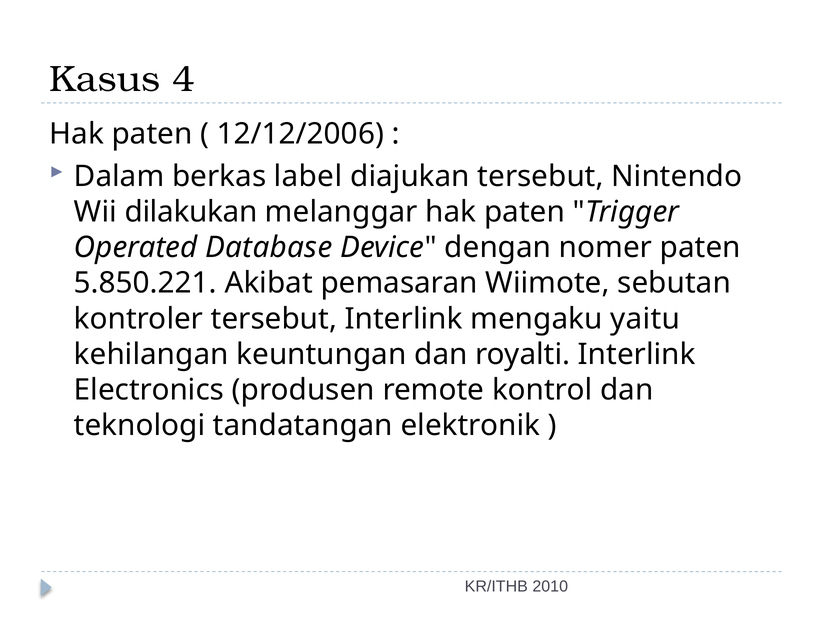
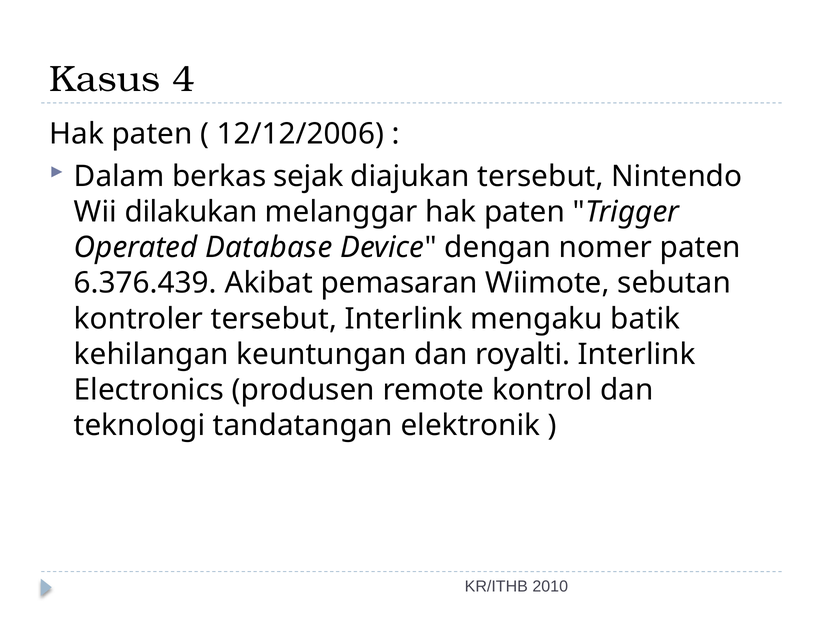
label: label -> sejak
5.850.221: 5.850.221 -> 6.376.439
yaitu: yaitu -> batik
